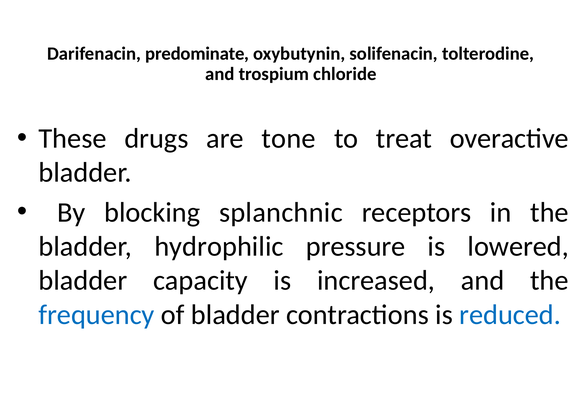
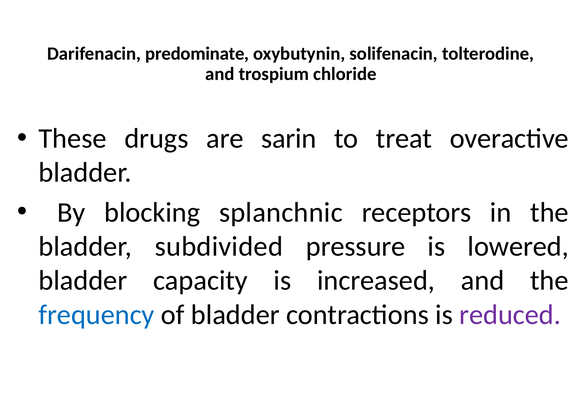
tone: tone -> sarin
hydrophilic: hydrophilic -> subdivided
reduced colour: blue -> purple
